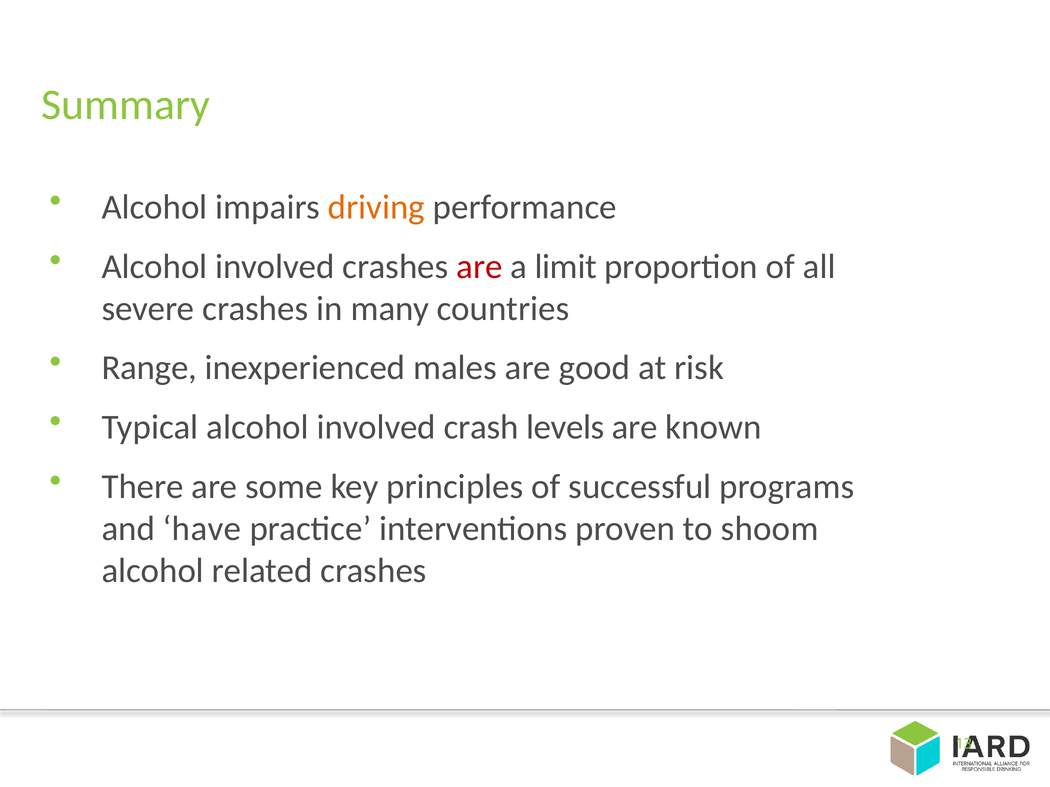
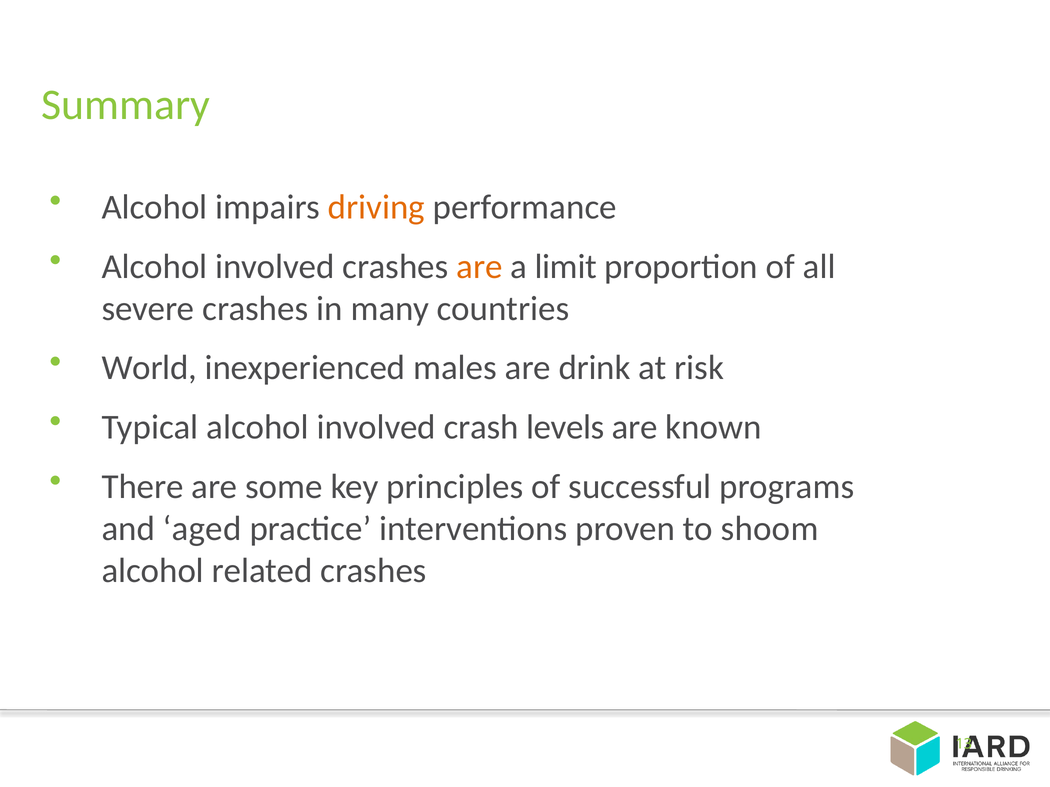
are at (479, 267) colour: red -> orange
Range: Range -> World
good: good -> drink
have: have -> aged
